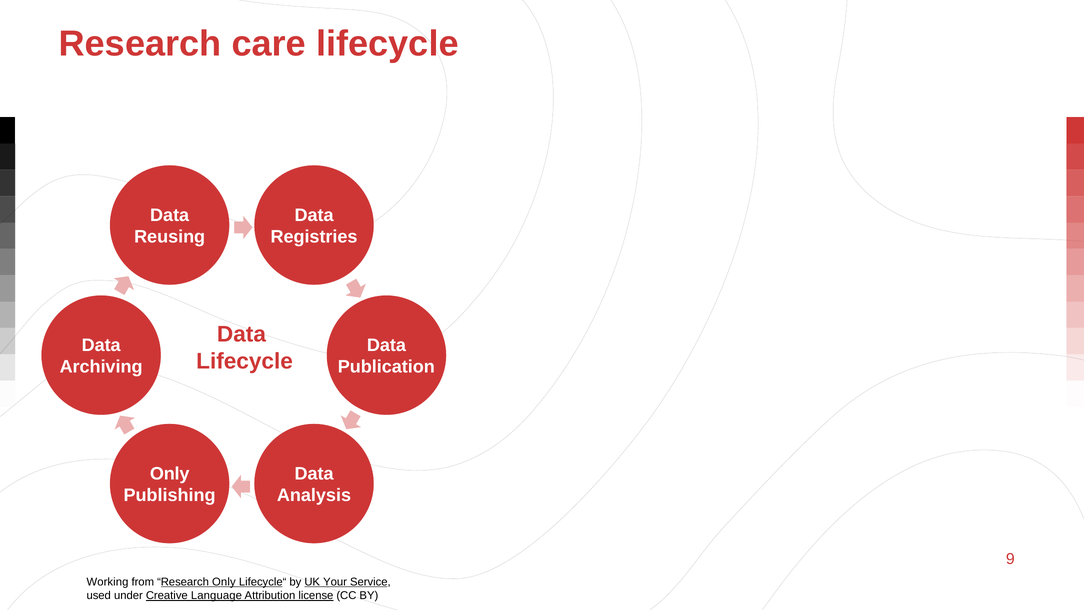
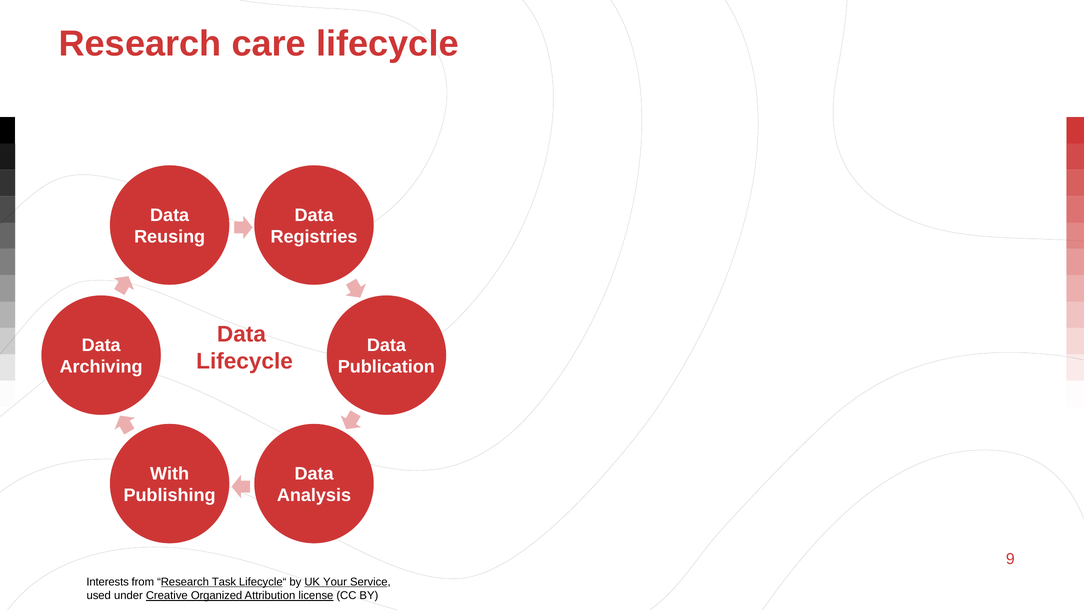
Only at (170, 473): Only -> With
Working: Working -> Interests
Research Only: Only -> Task
Language: Language -> Organized
